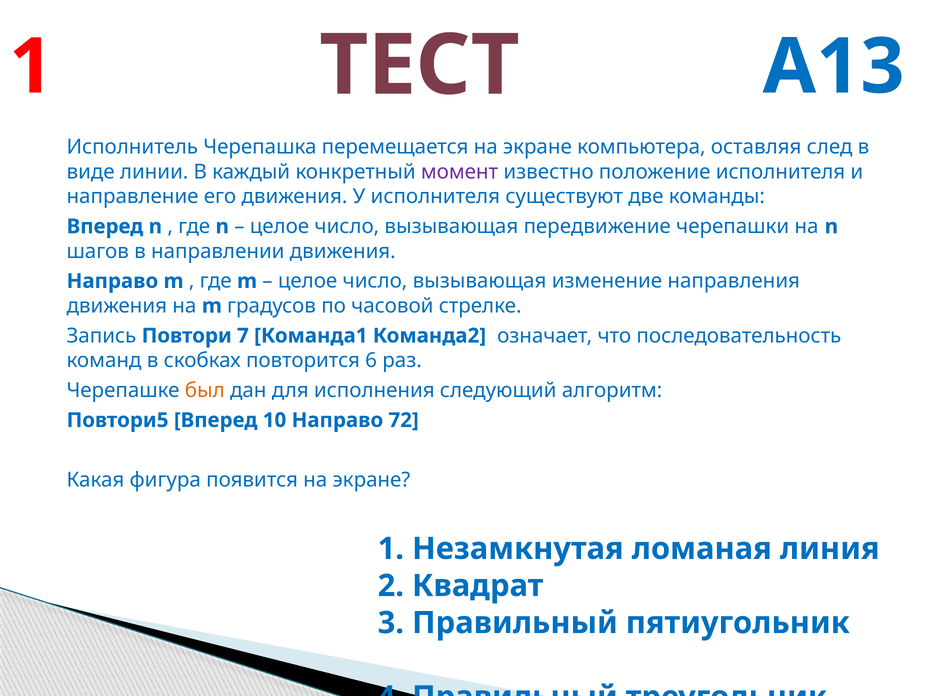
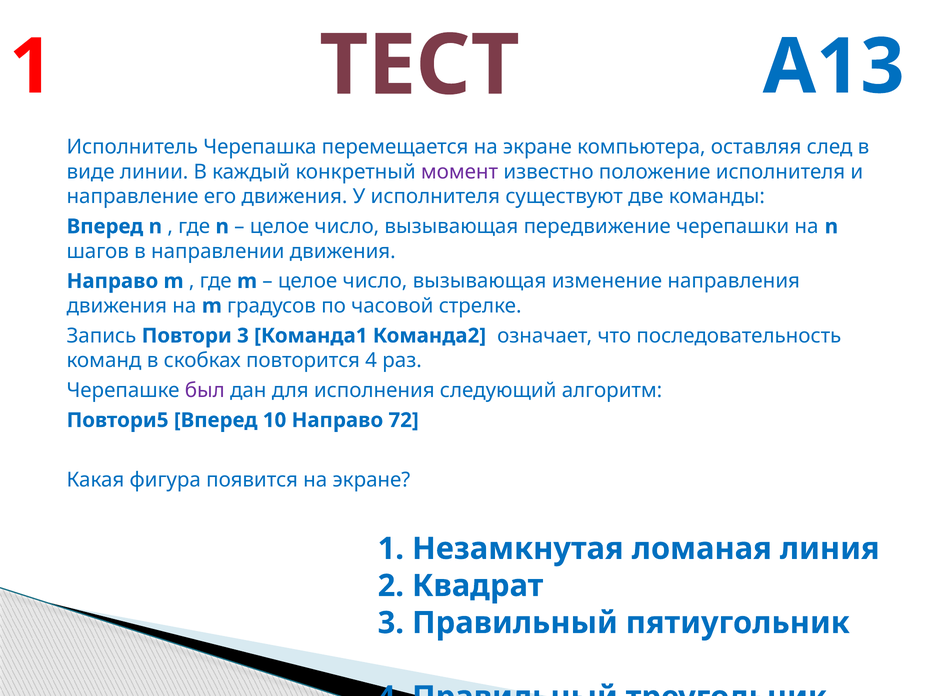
Повтори 7: 7 -> 3
повторится 6: 6 -> 4
был colour: orange -> purple
